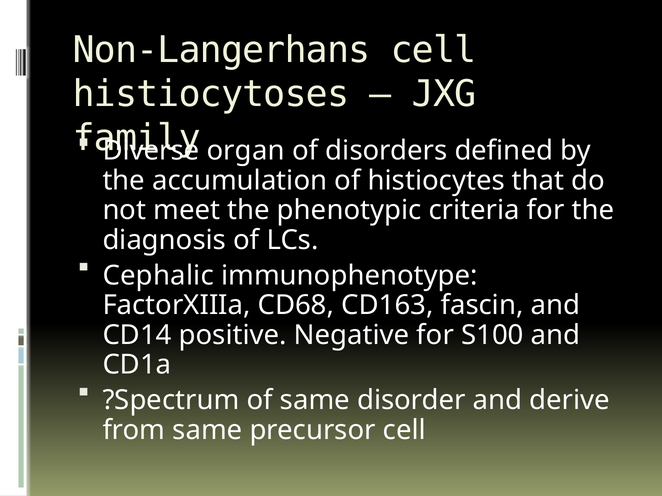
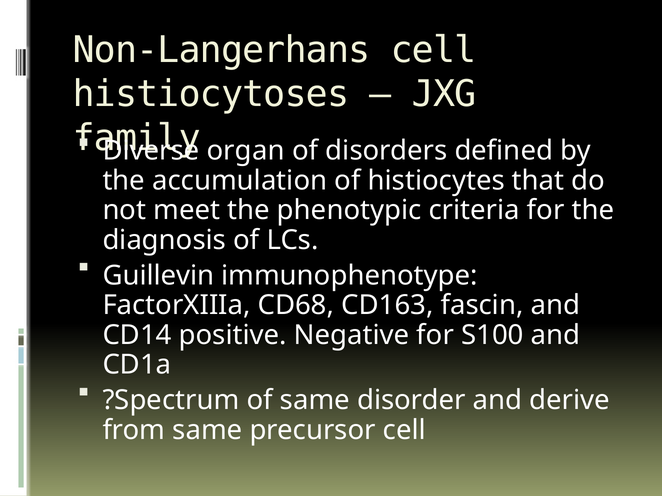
Cephalic: Cephalic -> Guillevin
